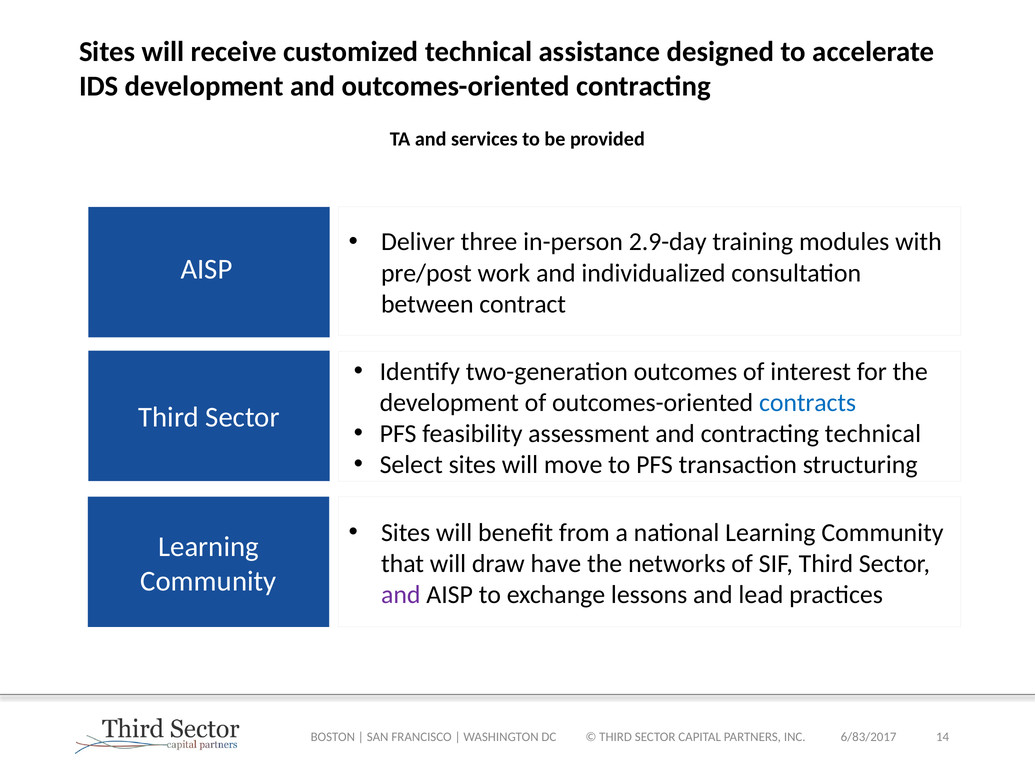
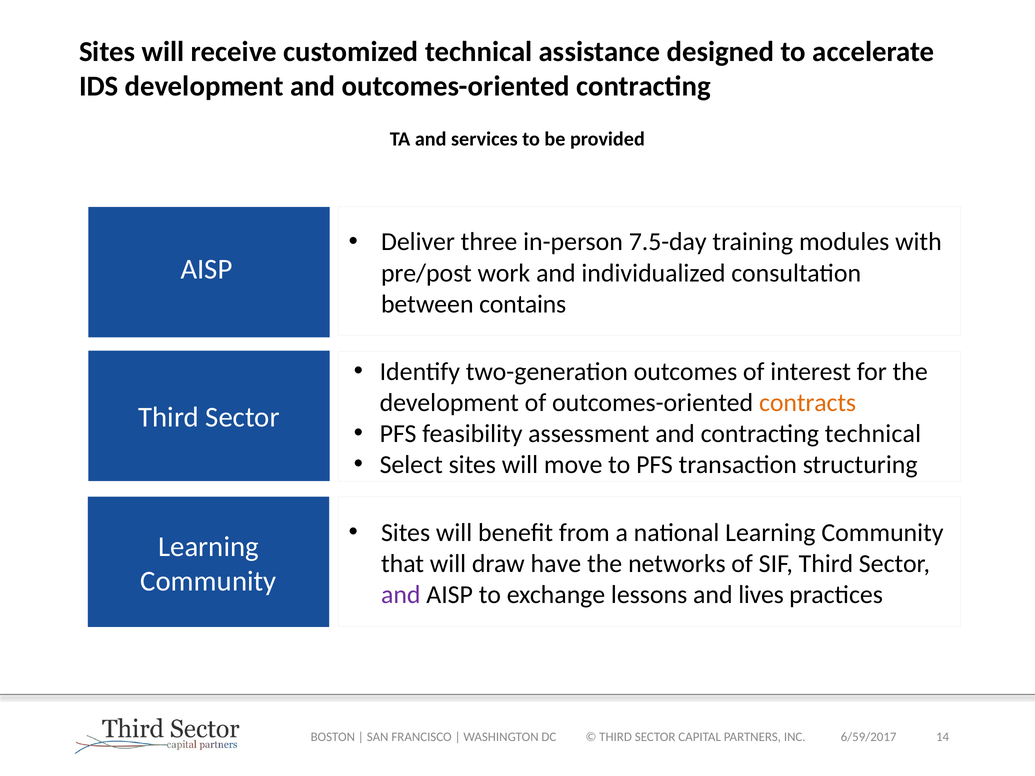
2.9-day: 2.9-day -> 7.5-day
contract: contract -> contains
contracts colour: blue -> orange
lead: lead -> lives
6/83/2017: 6/83/2017 -> 6/59/2017
